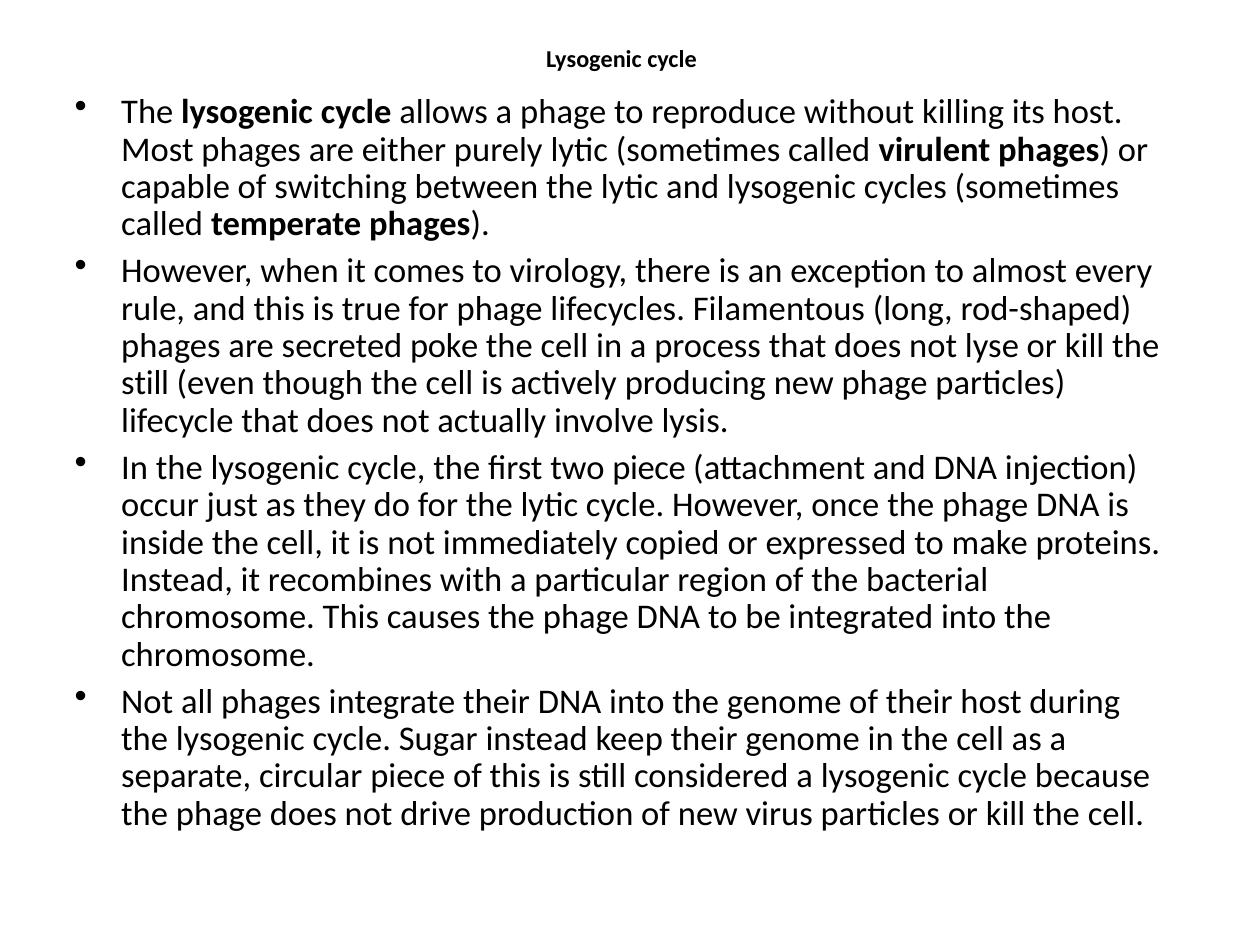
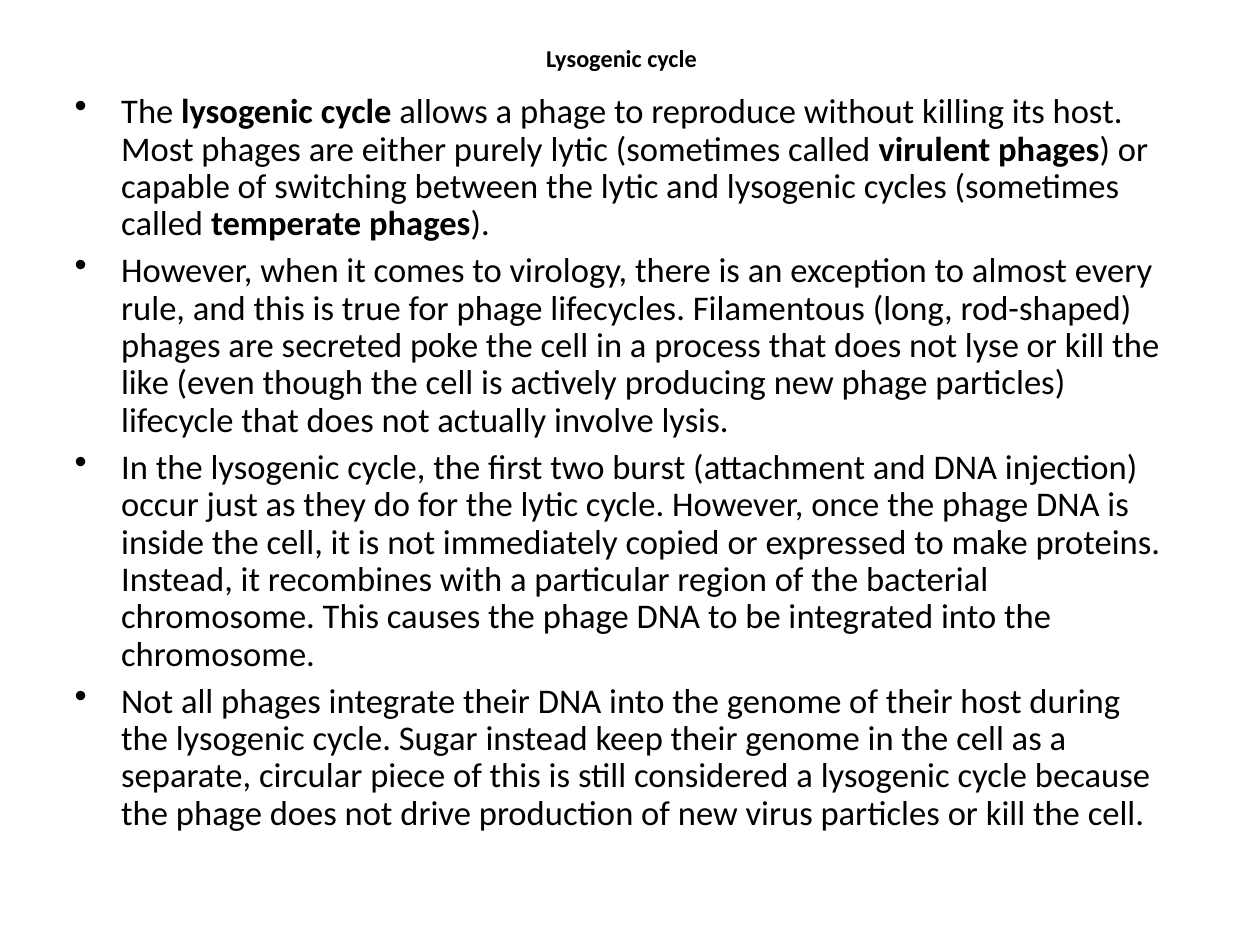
still at (145, 383): still -> like
two piece: piece -> burst
